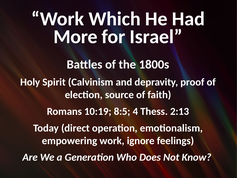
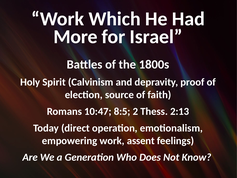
10:19: 10:19 -> 10:47
4: 4 -> 2
ignore: ignore -> assent
